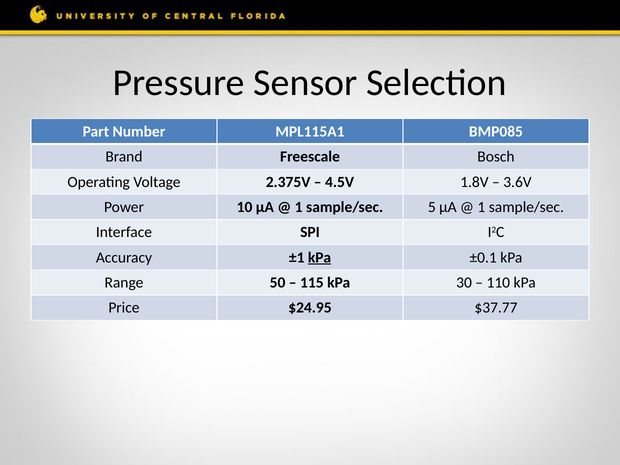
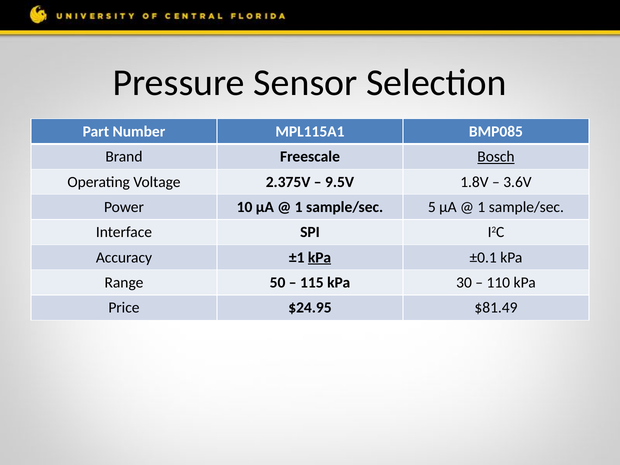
Bosch underline: none -> present
4.5V: 4.5V -> 9.5V
$37.77: $37.77 -> $81.49
